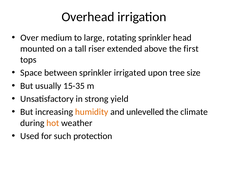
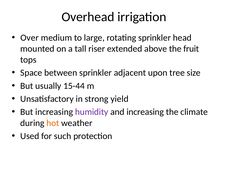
first: first -> fruit
irrigated: irrigated -> adjacent
15-35: 15-35 -> 15-44
humidity colour: orange -> purple
and unlevelled: unlevelled -> increasing
